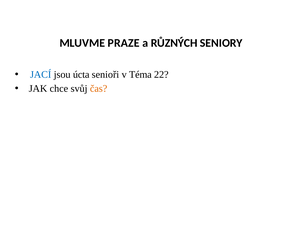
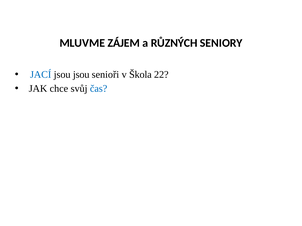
PRAZE: PRAZE -> ZÁJEM
jsou úcta: úcta -> jsou
Téma: Téma -> Škola
čas colour: orange -> blue
